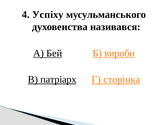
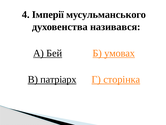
Успіху: Успіху -> Імперії
вироби: вироби -> умовах
